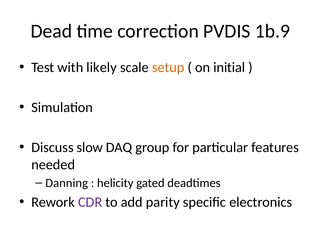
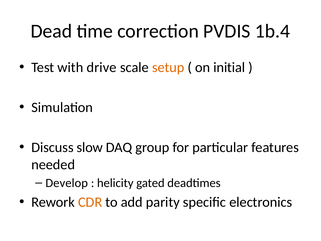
1b.9: 1b.9 -> 1b.4
likely: likely -> drive
Danning: Danning -> Develop
CDR colour: purple -> orange
